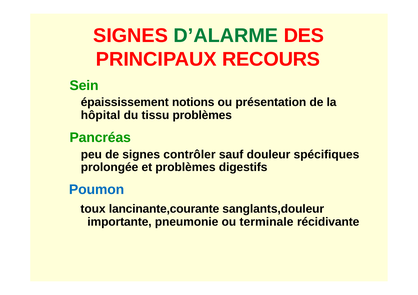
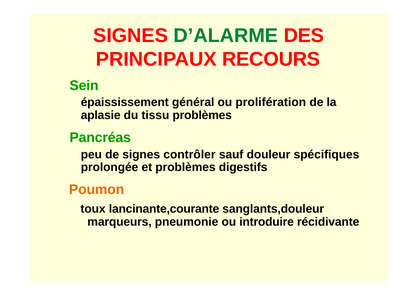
notions: notions -> général
présentation: présentation -> prolifération
hôpital: hôpital -> aplasie
Poumon colour: blue -> orange
importante: importante -> marqueurs
terminale: terminale -> introduire
